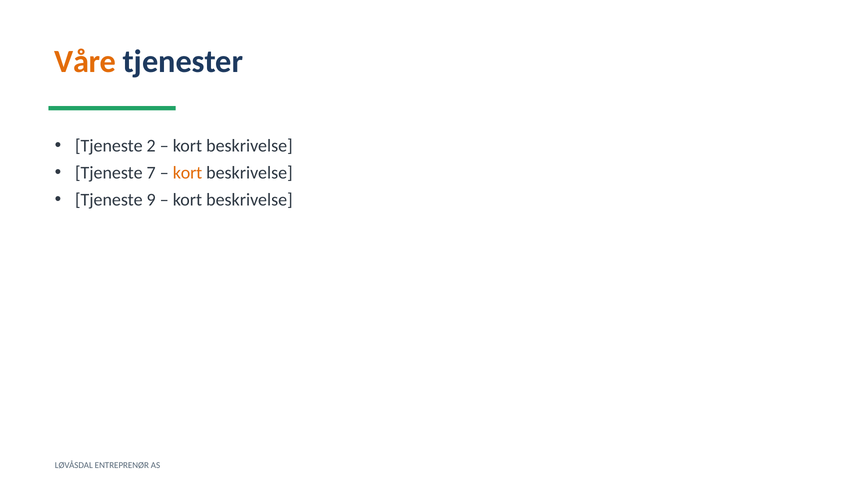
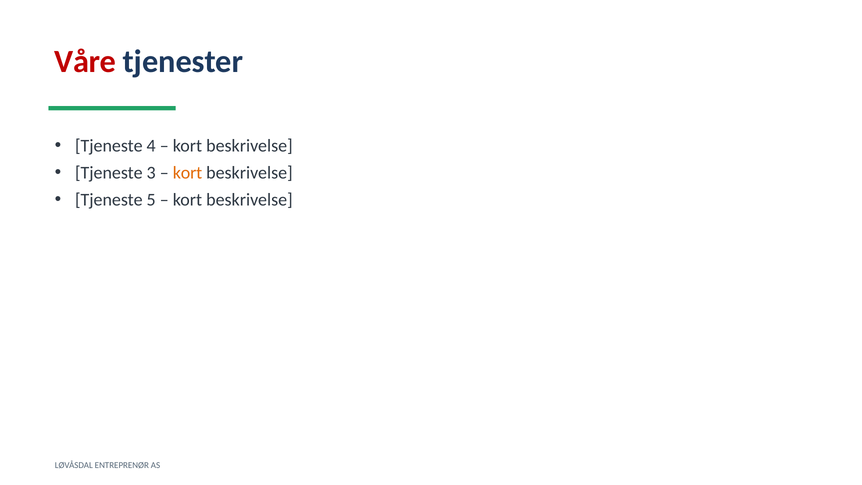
Våre colour: orange -> red
2: 2 -> 4
7: 7 -> 3
9: 9 -> 5
